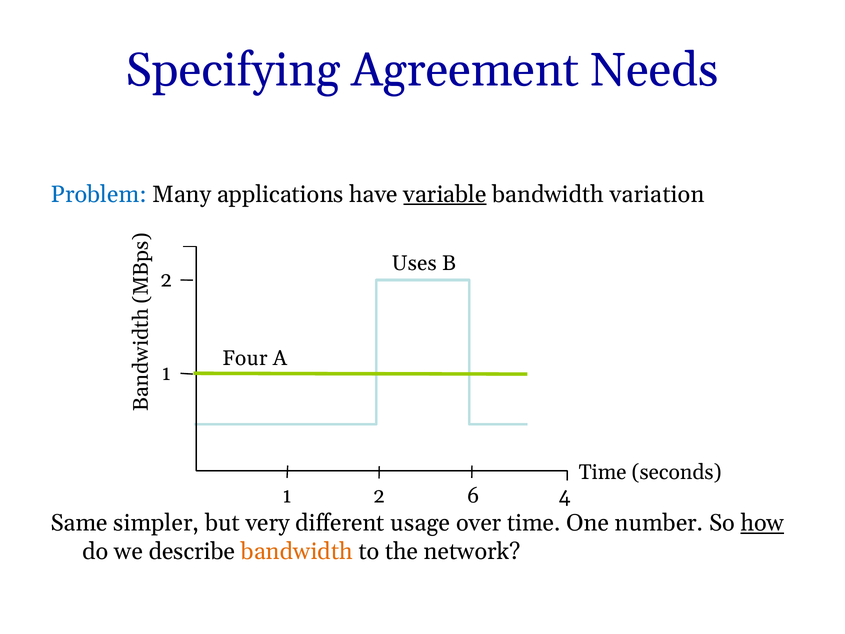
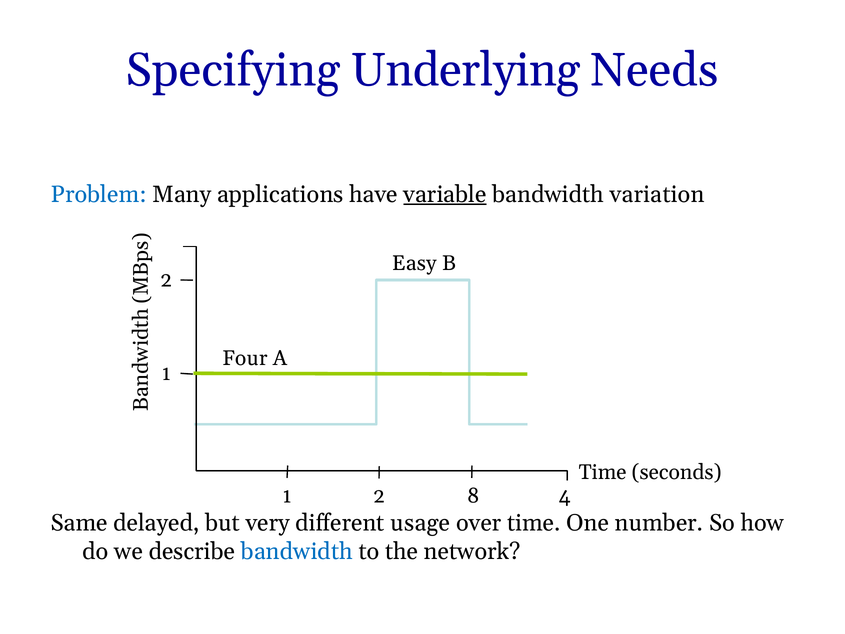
Agreement: Agreement -> Underlying
Uses: Uses -> Easy
6: 6 -> 8
simpler: simpler -> delayed
how underline: present -> none
bandwidth at (297, 551) colour: orange -> blue
